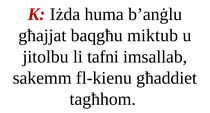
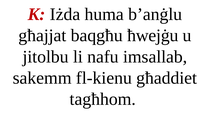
miktub: miktub -> ħwejġu
tafni: tafni -> nafu
